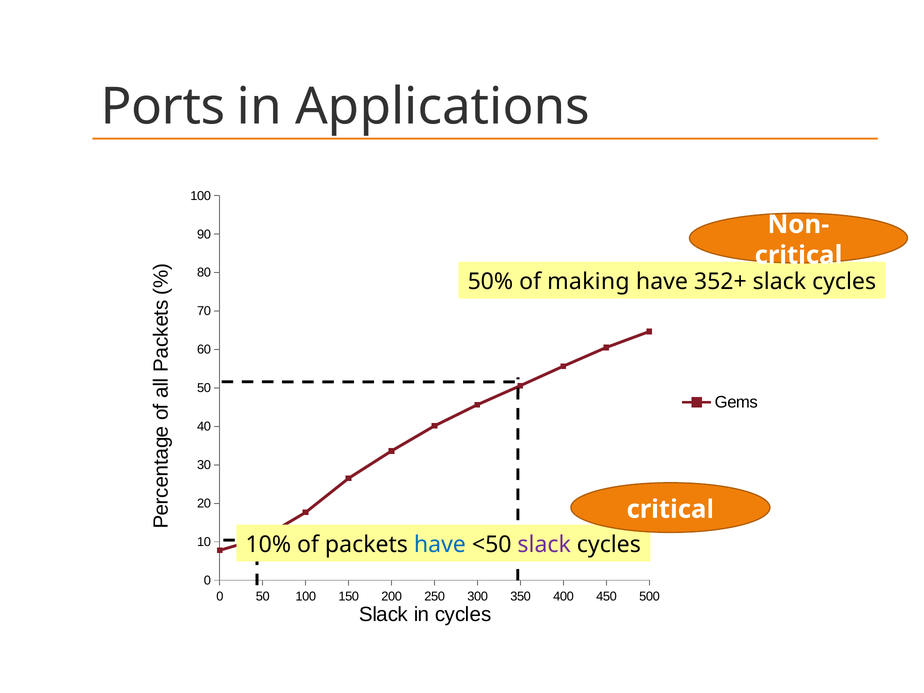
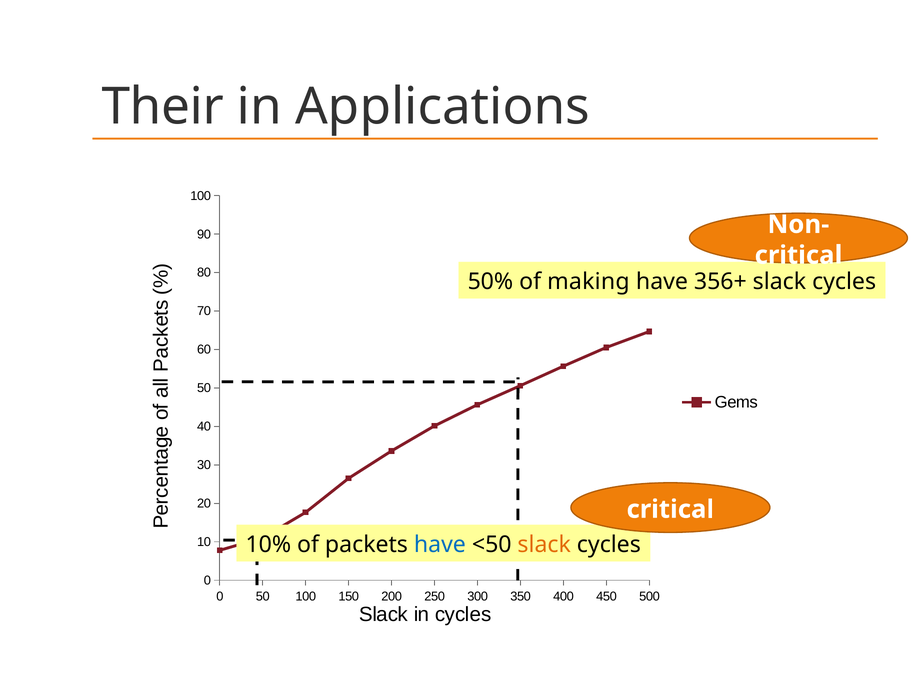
Ports: Ports -> Their
352+: 352+ -> 356+
slack at (544, 545) colour: purple -> orange
